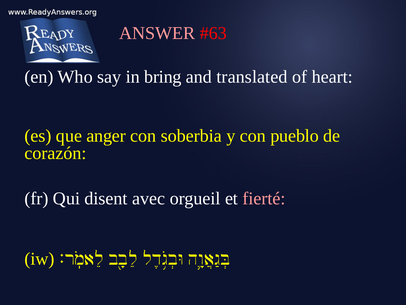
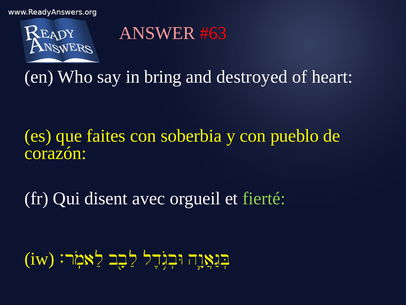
translated: translated -> destroyed
anger: anger -> faites
fierté colour: pink -> light green
